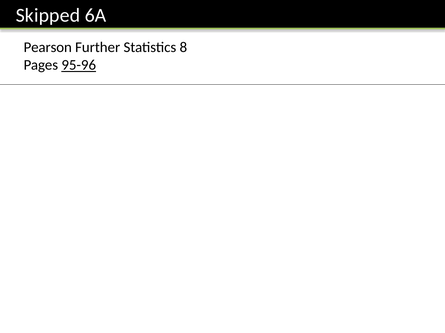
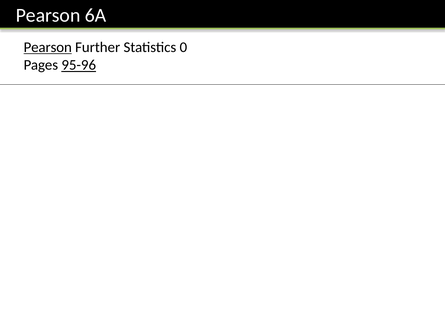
Skipped at (48, 15): Skipped -> Pearson
Pearson at (48, 47) underline: none -> present
8: 8 -> 0
